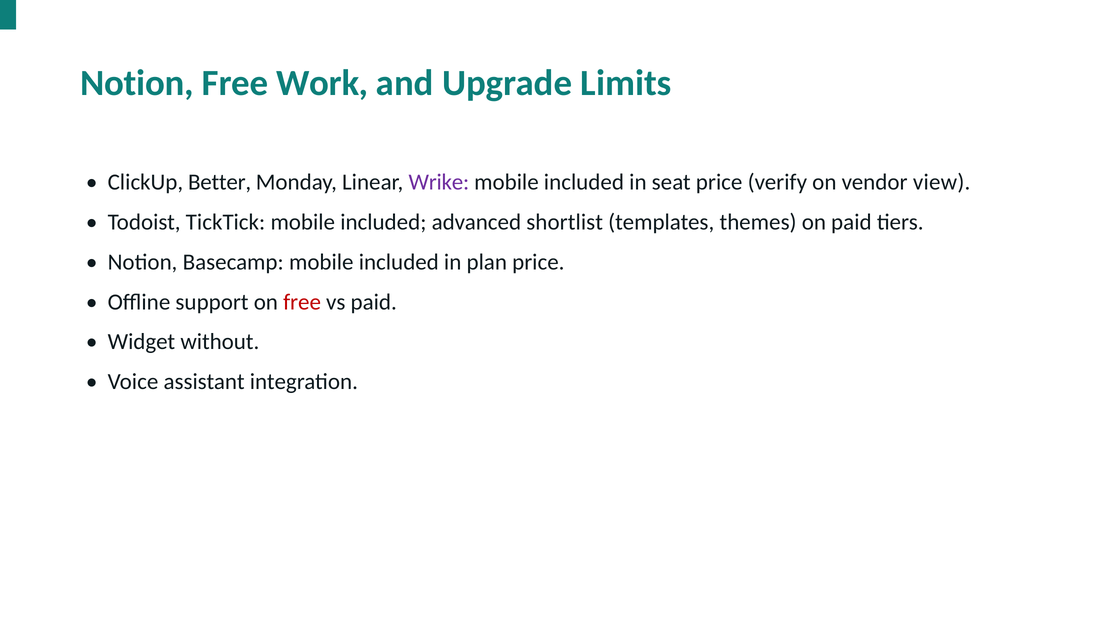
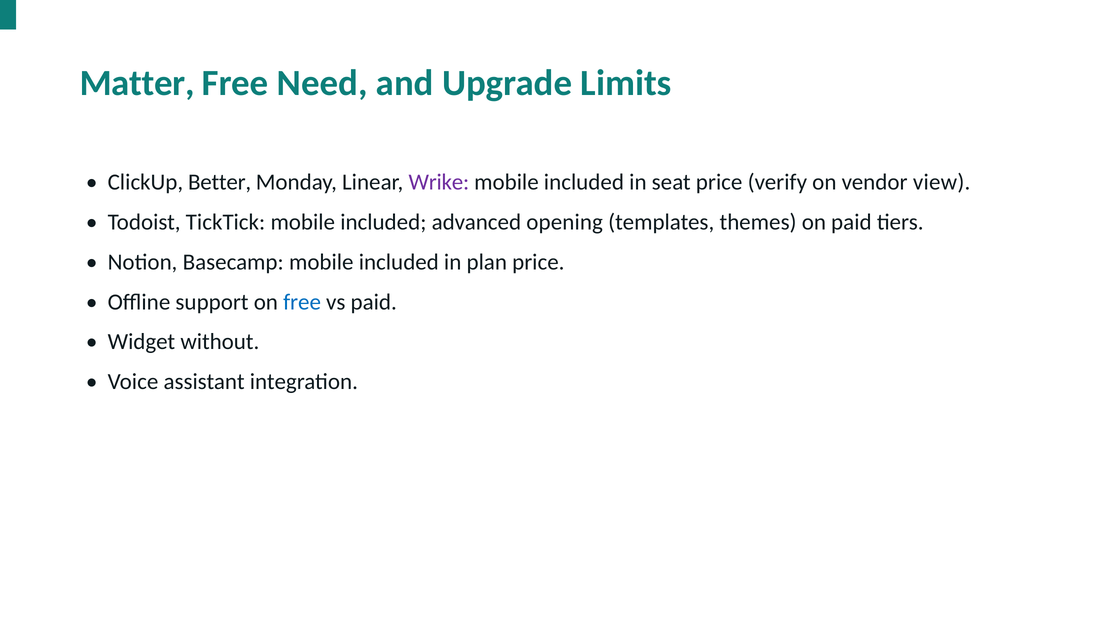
Notion at (137, 83): Notion -> Matter
Work: Work -> Need
shortlist: shortlist -> opening
free at (302, 302) colour: red -> blue
